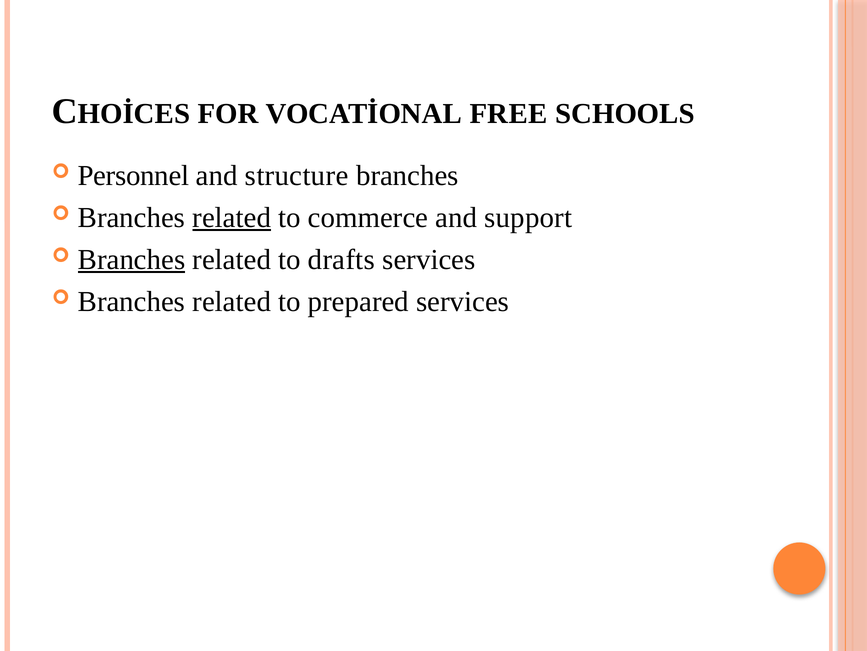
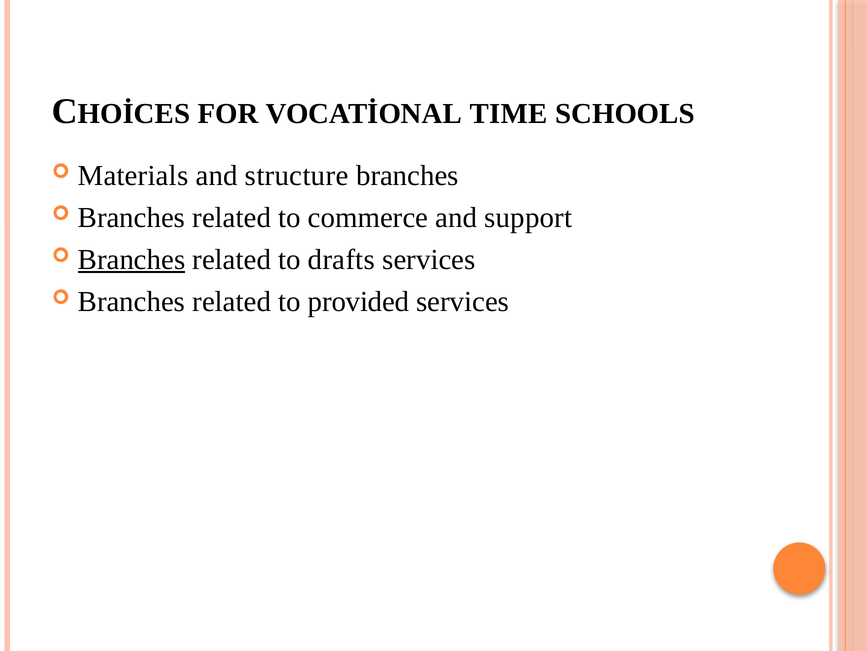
FREE: FREE -> TIME
Personnel: Personnel -> Materials
related at (232, 217) underline: present -> none
prepared: prepared -> provided
